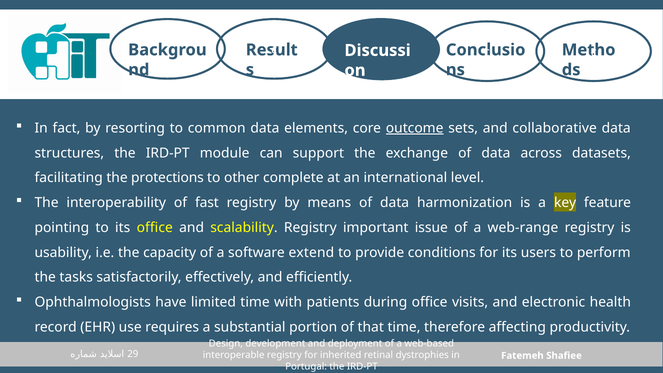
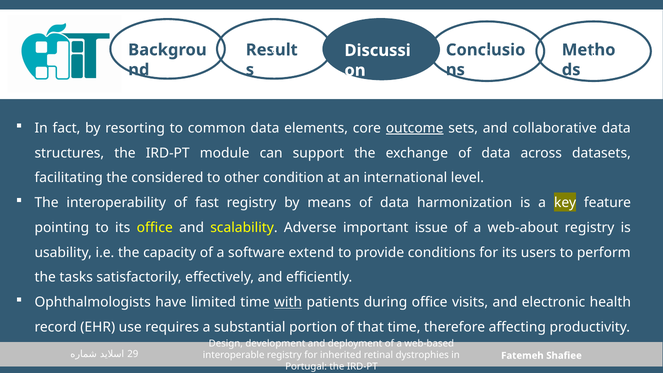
protections: protections -> considered
complete: complete -> condition
scalability Registry: Registry -> Adverse
web-range: web-range -> web-about
with underline: none -> present
